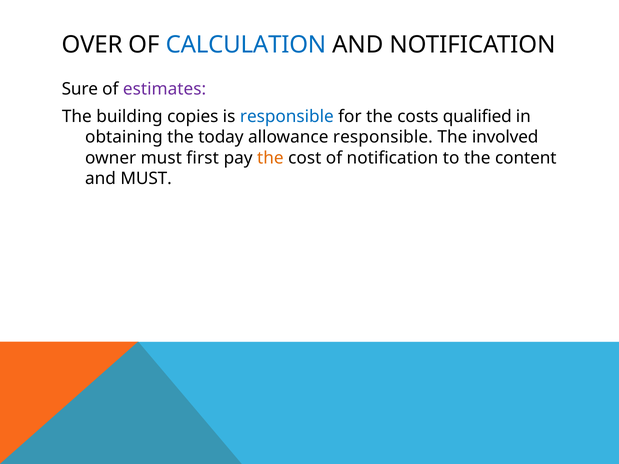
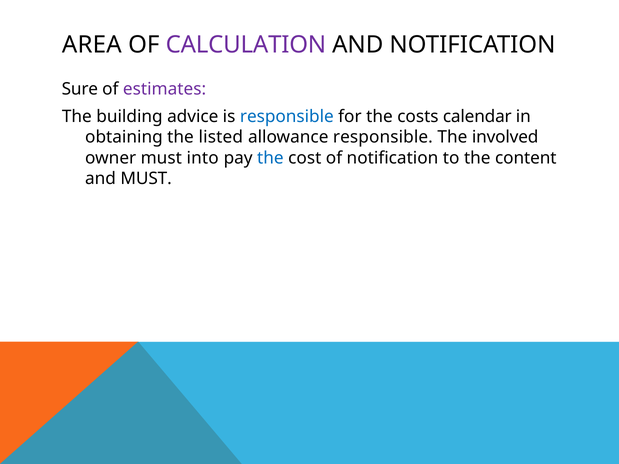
OVER: OVER -> AREA
CALCULATION colour: blue -> purple
copies: copies -> advice
qualified: qualified -> calendar
today: today -> listed
first: first -> into
the at (270, 158) colour: orange -> blue
